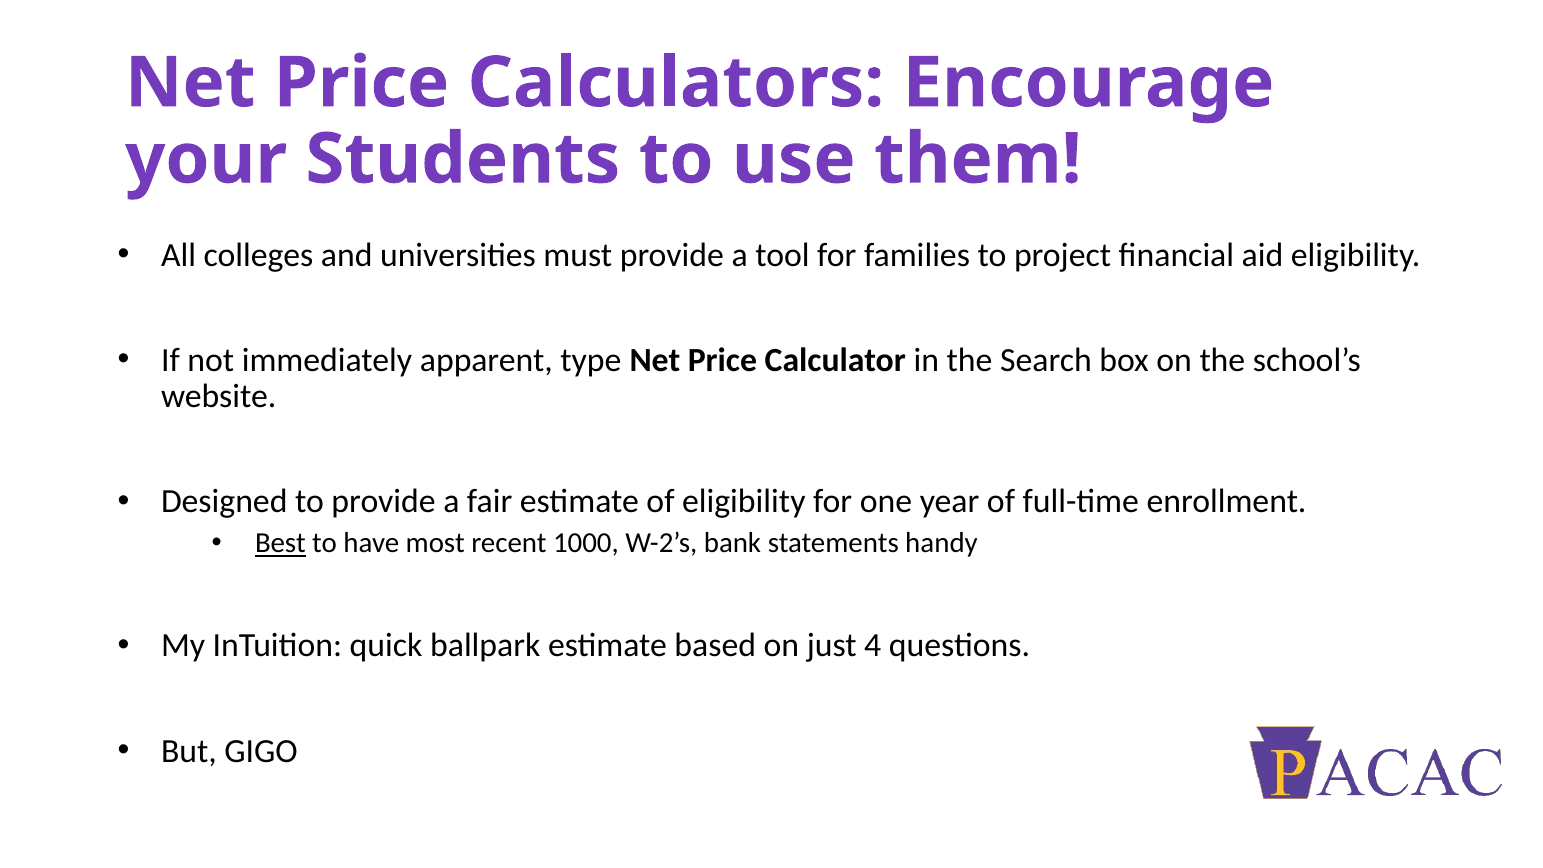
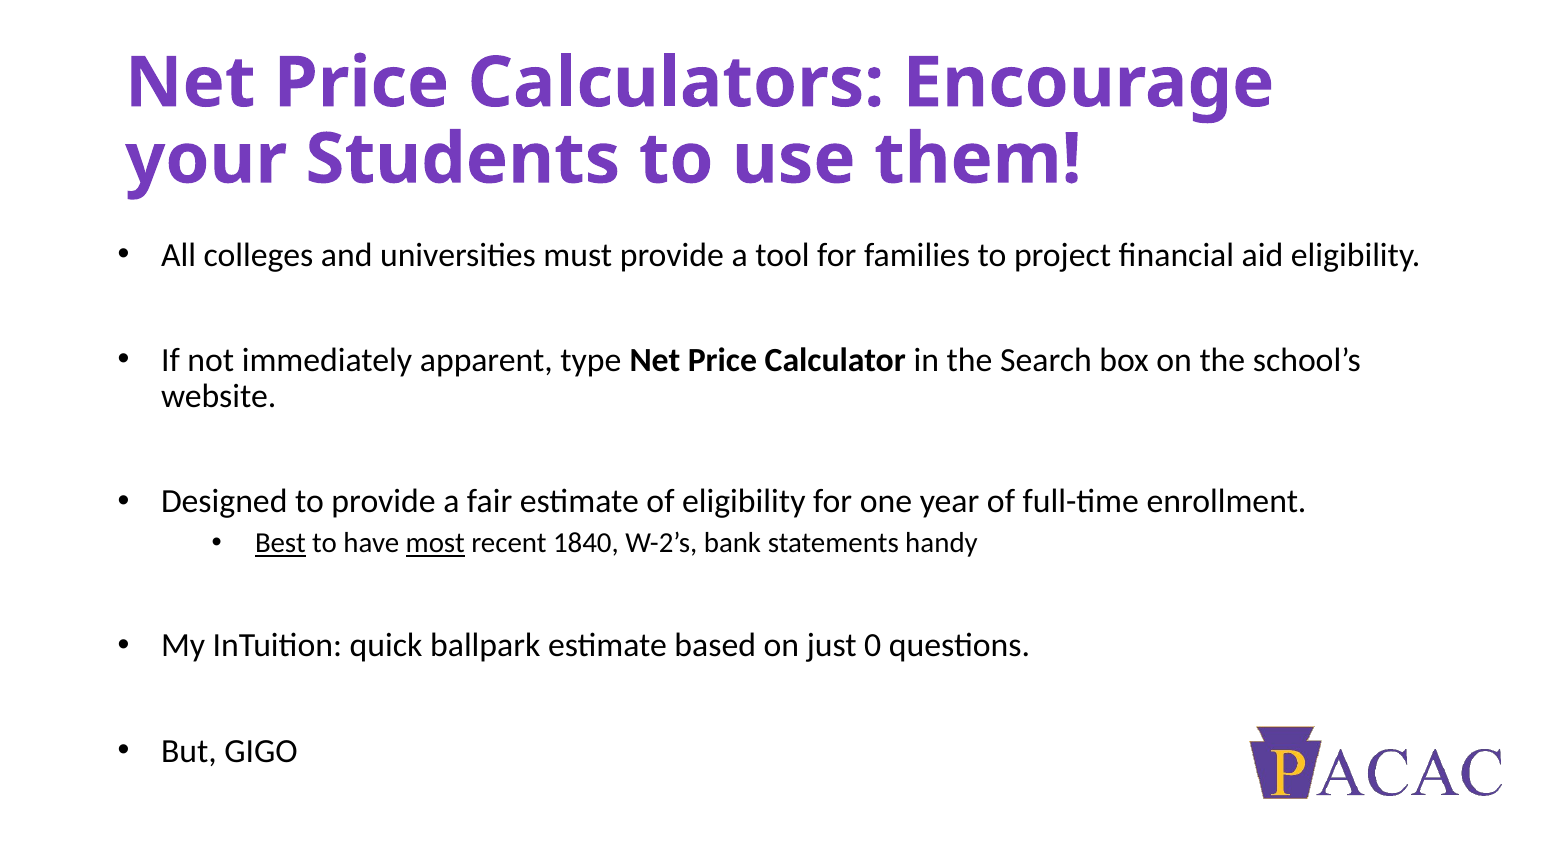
most underline: none -> present
1000: 1000 -> 1840
4: 4 -> 0
